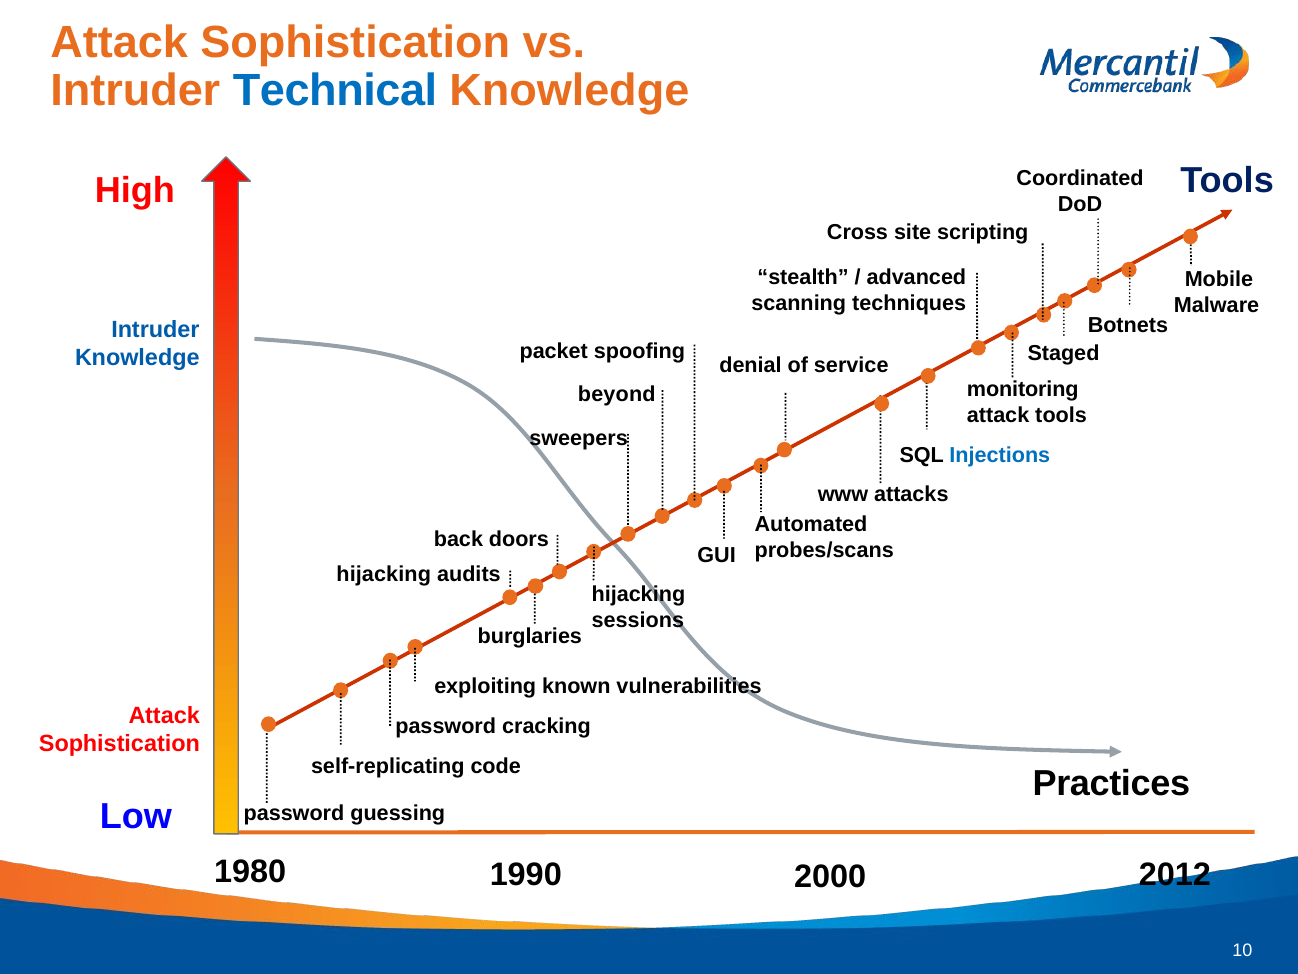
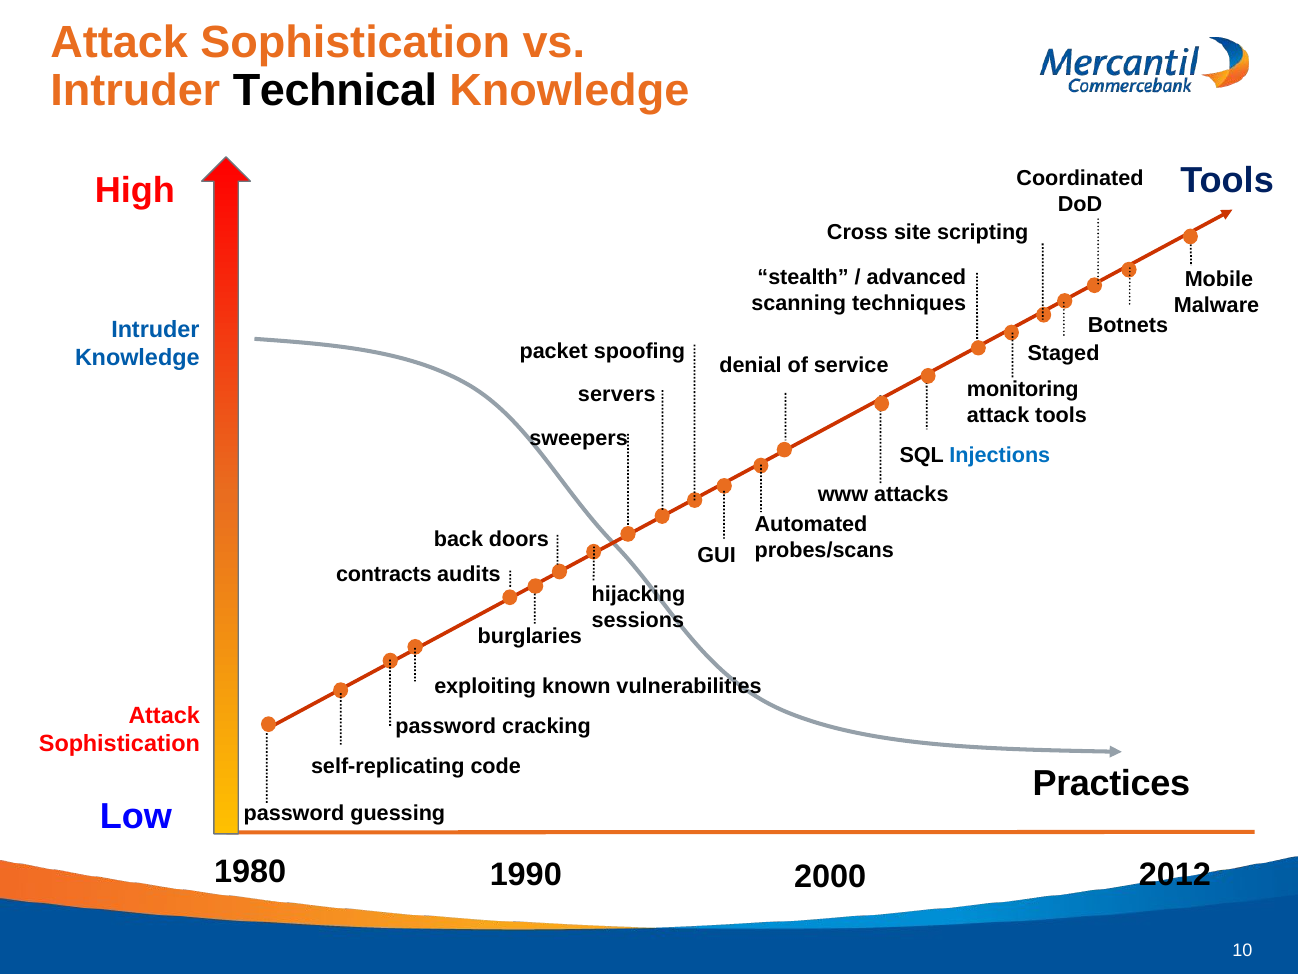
Technical colour: blue -> black
beyond: beyond -> servers
hijacking at (384, 574): hijacking -> contracts
